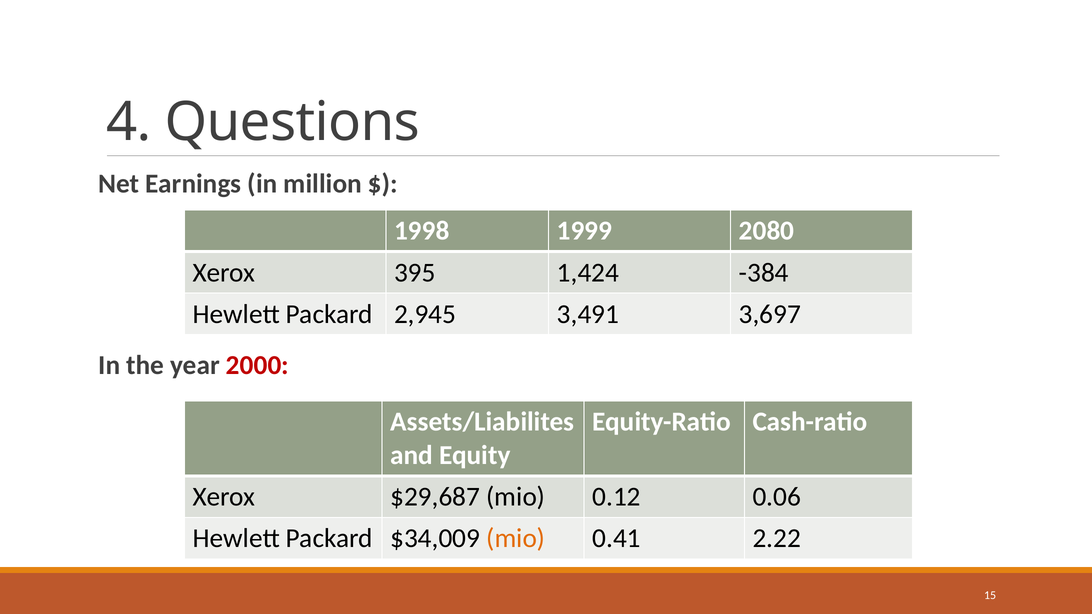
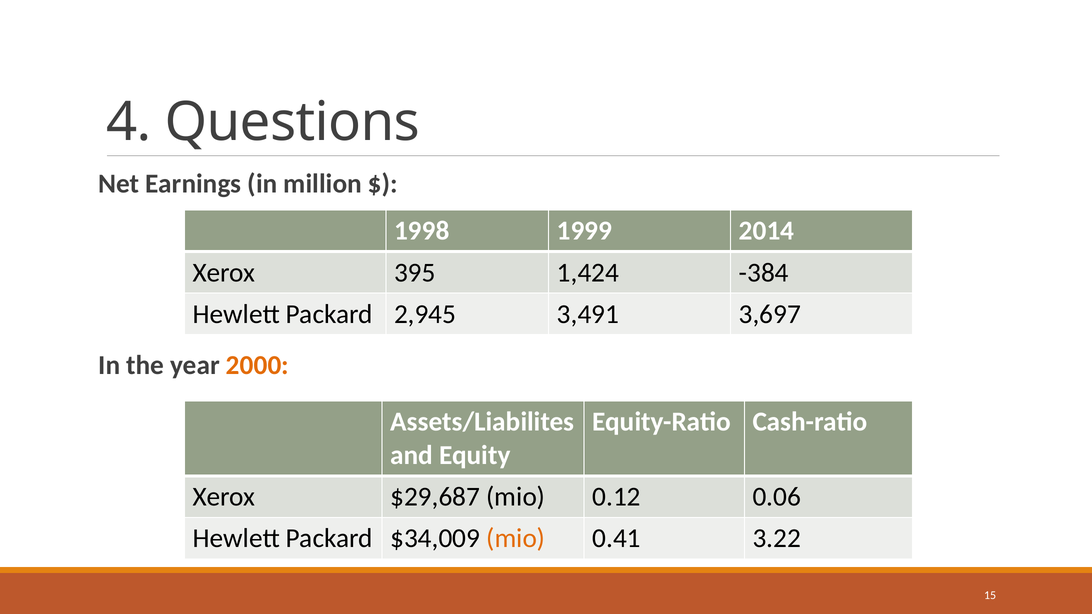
2080: 2080 -> 2014
2000 colour: red -> orange
2.22: 2.22 -> 3.22
